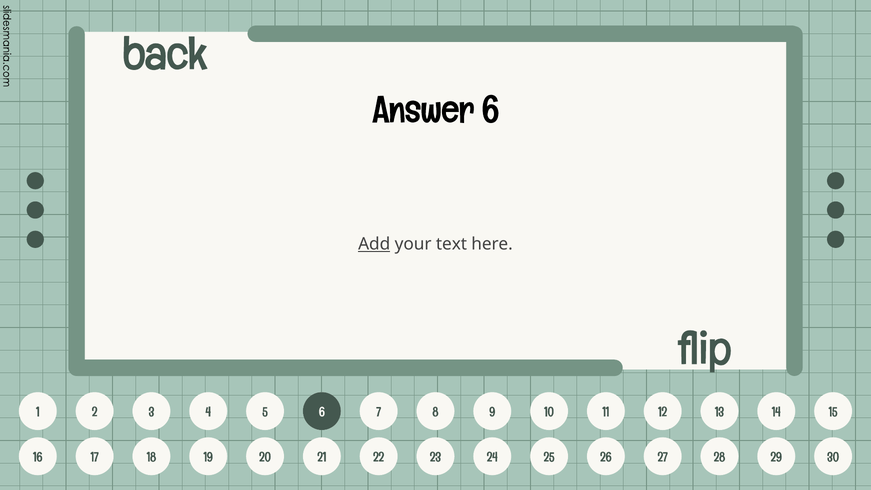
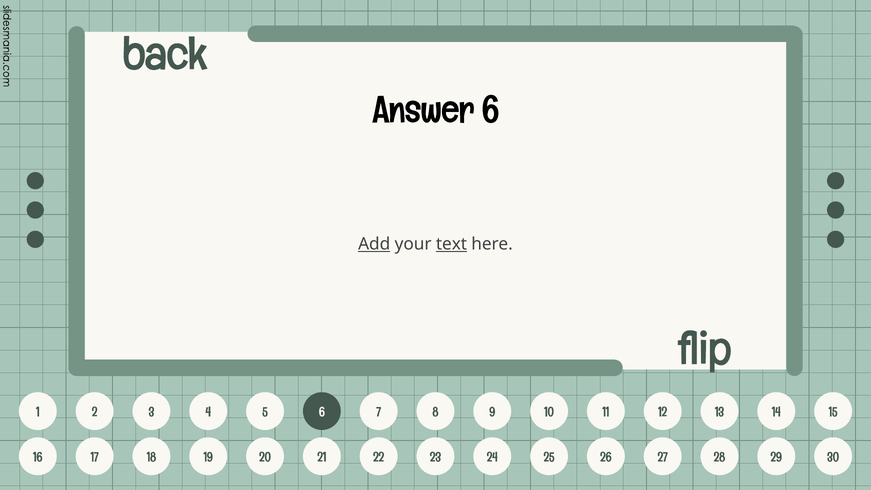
text underline: none -> present
